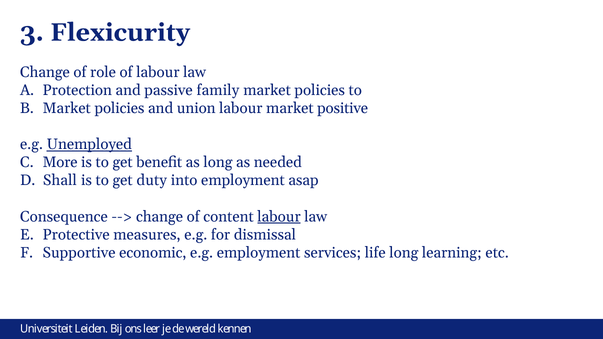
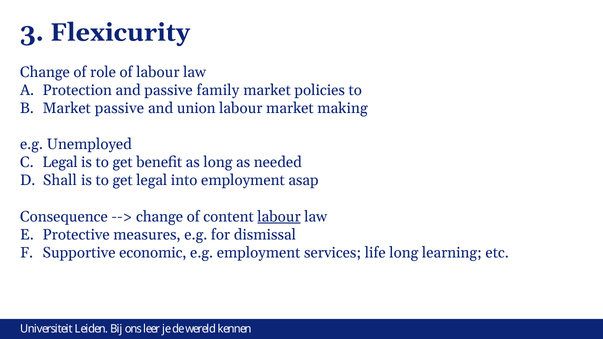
policies at (120, 108): policies -> passive
positive: positive -> making
Unemployed underline: present -> none
More at (60, 162): More -> Legal
get duty: duty -> legal
